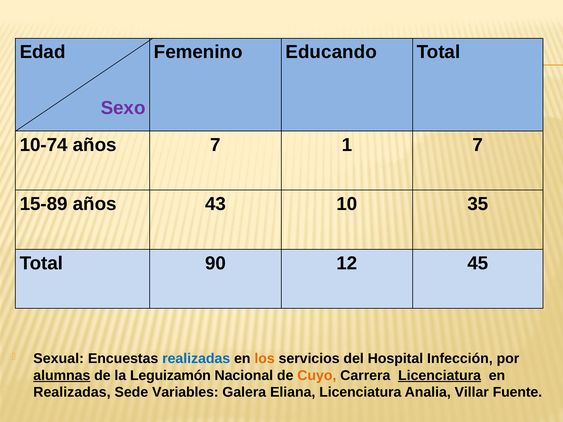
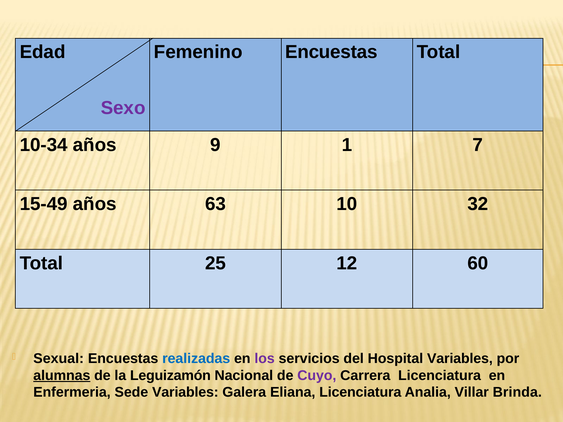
Femenino Educando: Educando -> Encuestas
10-74: 10-74 -> 10-34
años 7: 7 -> 9
15-89: 15-89 -> 15-49
43: 43 -> 63
35: 35 -> 32
90: 90 -> 25
45: 45 -> 60
los colour: orange -> purple
Hospital Infección: Infección -> Variables
Cuyo colour: orange -> purple
Licenciatura at (440, 376) underline: present -> none
Realizadas at (72, 393): Realizadas -> Enfermeria
Fuente: Fuente -> Brinda
